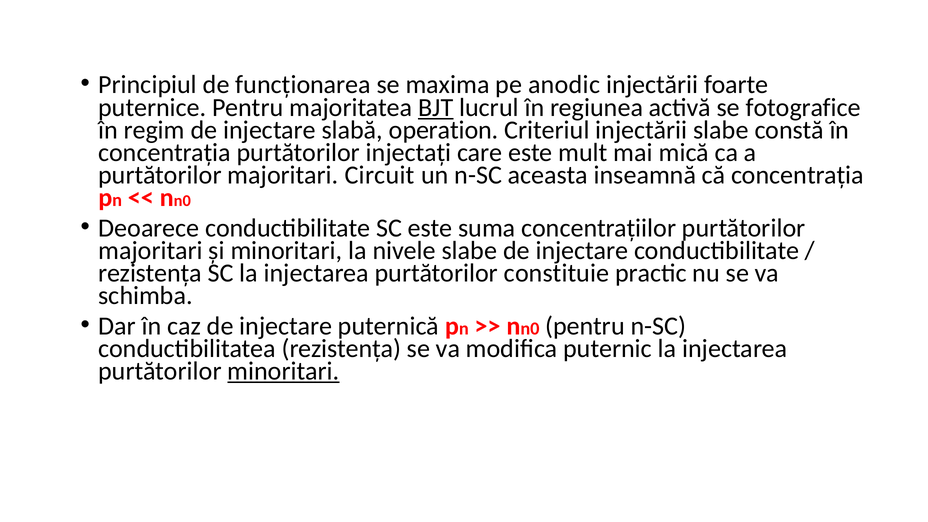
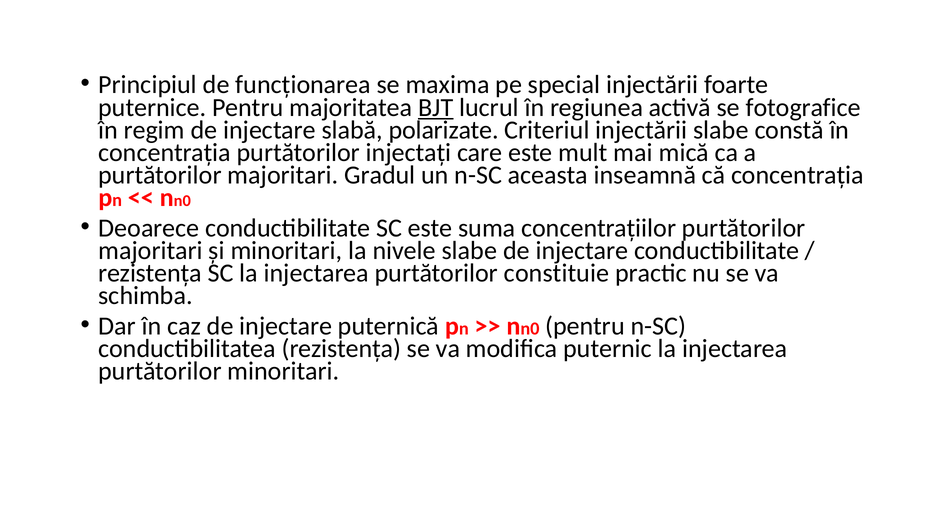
anodic: anodic -> special
operation: operation -> polarizate
Circuit: Circuit -> Gradul
minoritari at (283, 371) underline: present -> none
